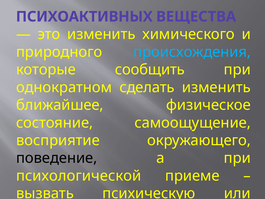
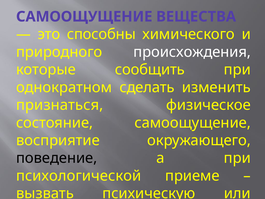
ПСИХОАКТИВНЫХ at (84, 17): ПСИХОАКТИВНЫХ -> САМООЩУЩЕНИЕ
это изменить: изменить -> способны
происхождения colour: light blue -> white
ближайшее: ближайшее -> признаться
